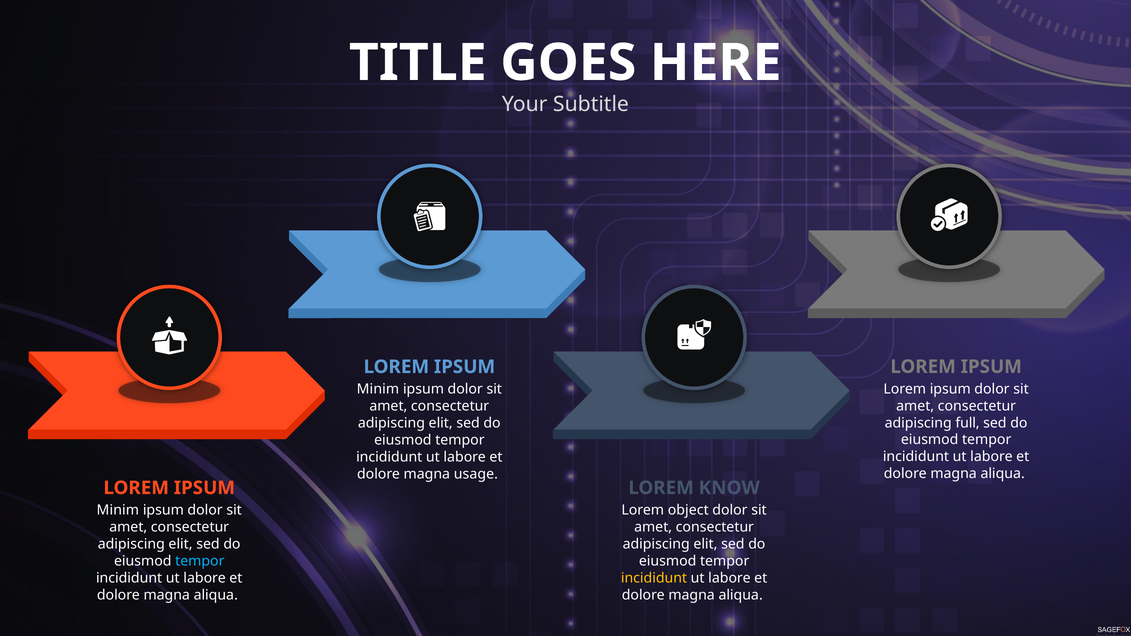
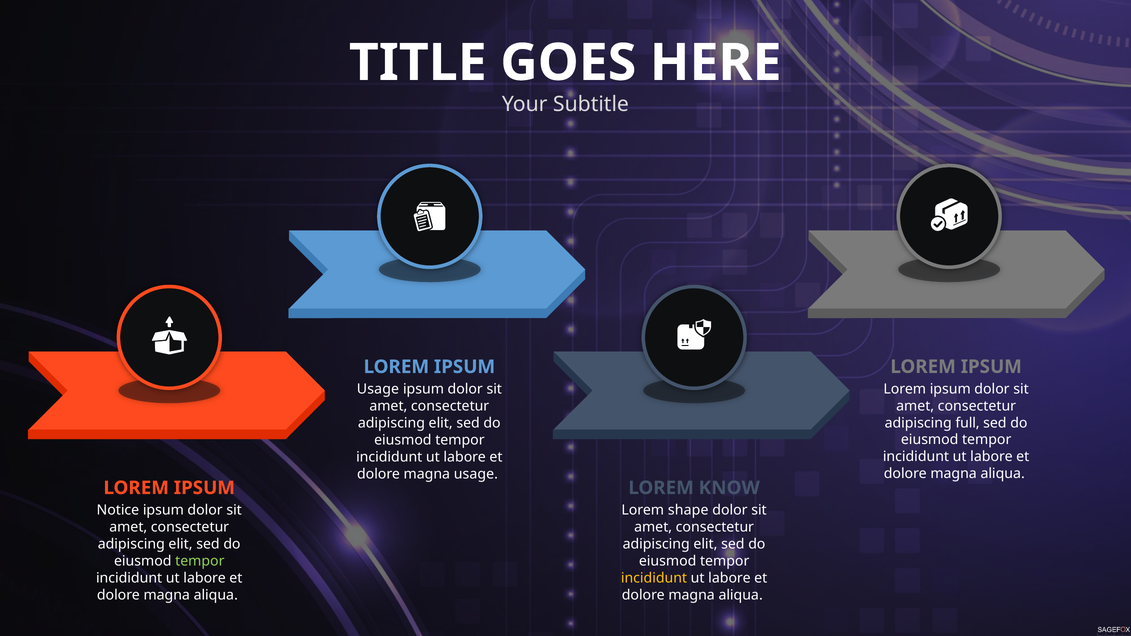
Minim at (378, 389): Minim -> Usage
Minim at (118, 510): Minim -> Notice
object: object -> shape
tempor at (200, 561) colour: light blue -> light green
